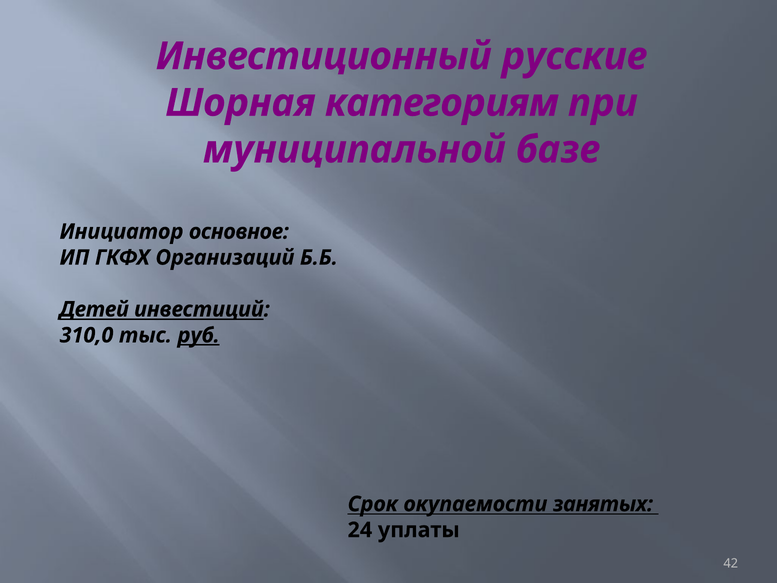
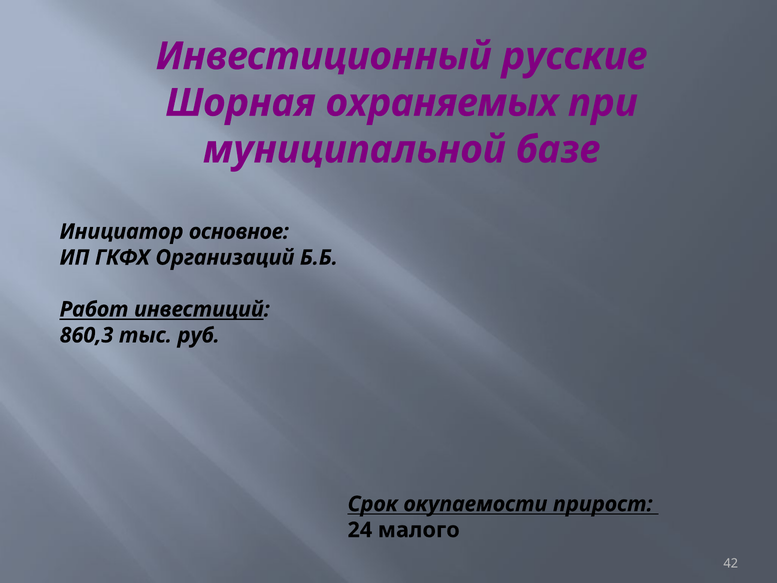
категориям: категориям -> охраняемых
Детей: Детей -> Работ
310,0: 310,0 -> 860,3
руб underline: present -> none
занятых: занятых -> прирост
уплаты: уплаты -> малого
